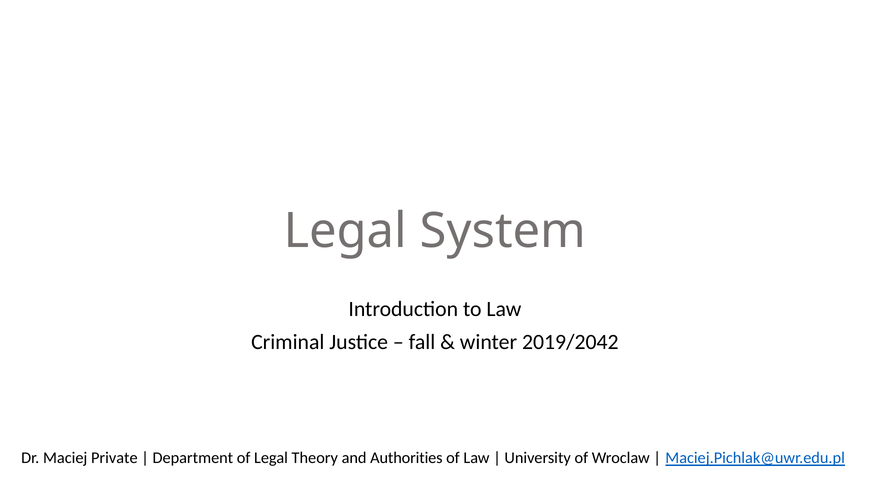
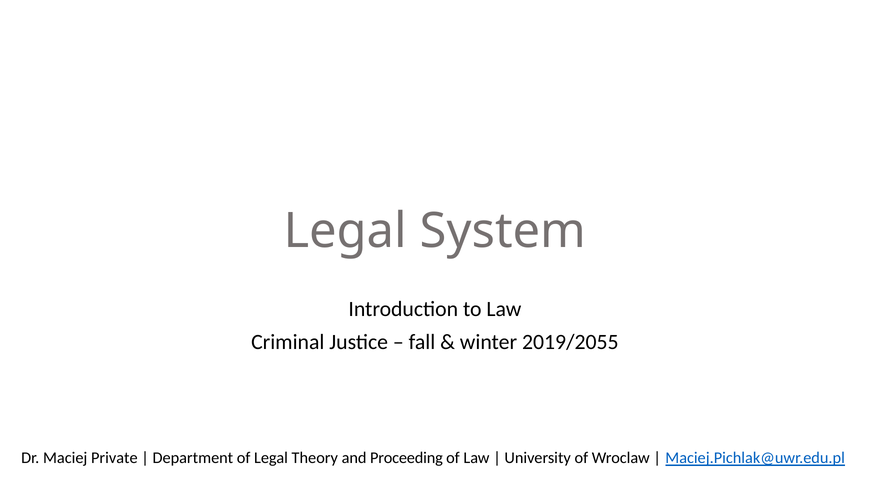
2019/2042: 2019/2042 -> 2019/2055
Authorities: Authorities -> Proceeding
